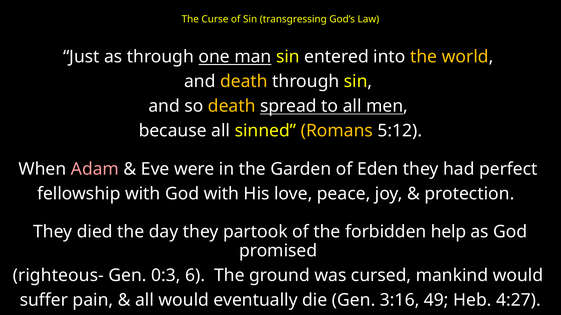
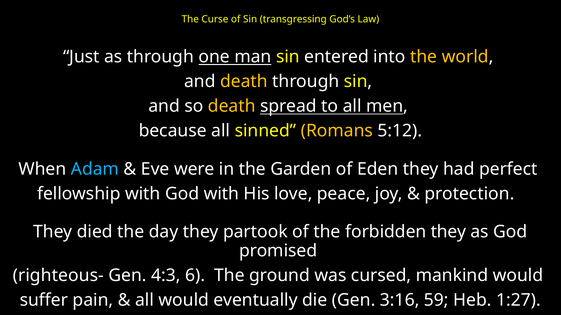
Adam colour: pink -> light blue
forbidden help: help -> they
0:3: 0:3 -> 4:3
49: 49 -> 59
4:27: 4:27 -> 1:27
